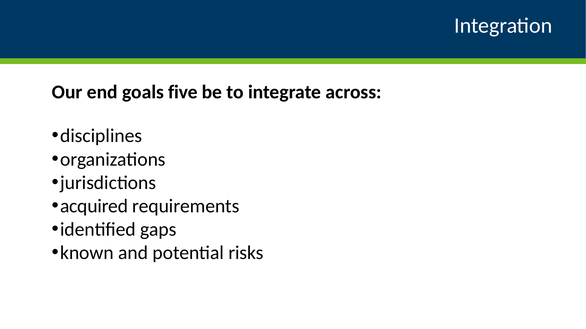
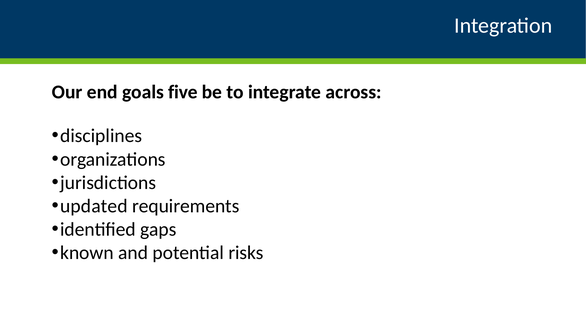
acquired: acquired -> updated
